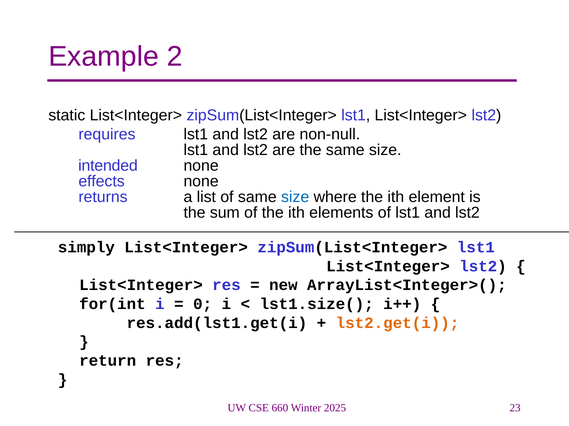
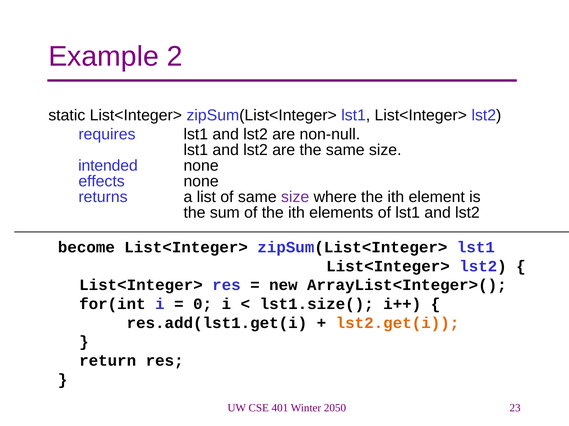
size at (295, 197) colour: blue -> purple
simply: simply -> become
660: 660 -> 401
2025: 2025 -> 2050
